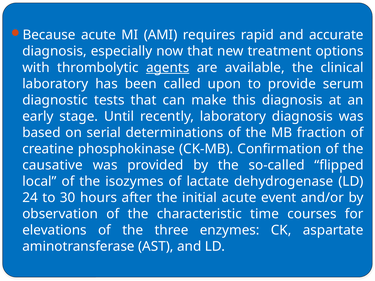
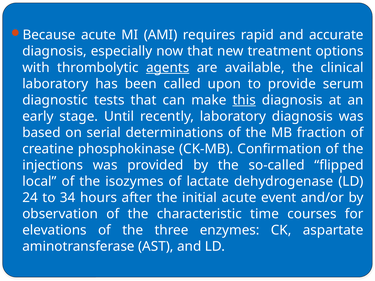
this underline: none -> present
causative: causative -> injections
30: 30 -> 34
